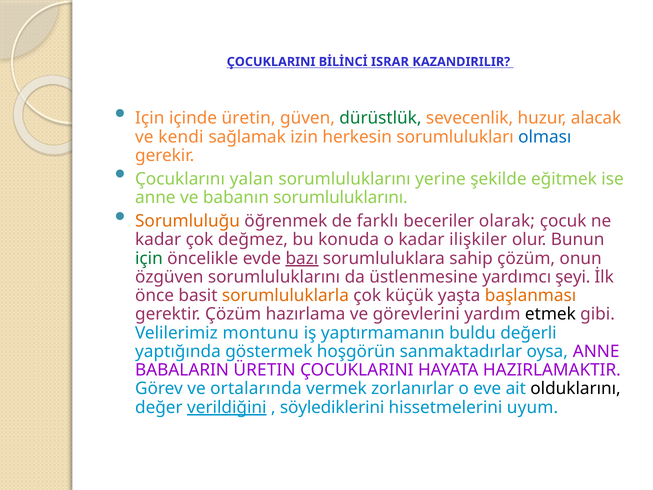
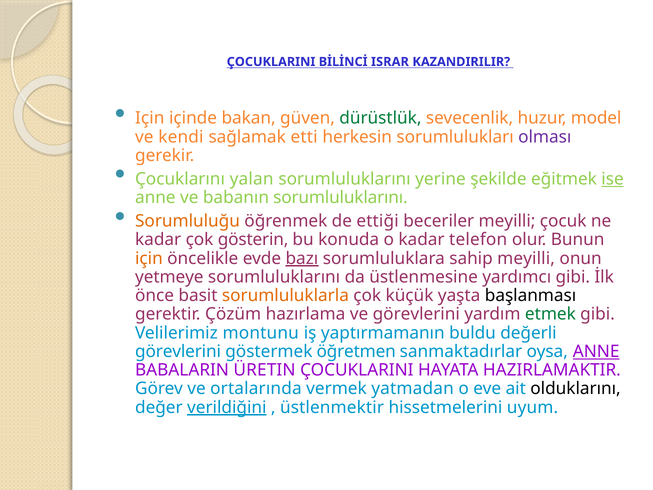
içinde üretin: üretin -> bakan
alacak: alacak -> model
izin: izin -> etti
olması colour: blue -> purple
ise underline: none -> present
farklı: farklı -> ettiği
beceriler olarak: olarak -> meyilli
değmez: değmez -> gösterin
ilişkiler: ilişkiler -> telefon
için at (149, 258) colour: green -> orange
sahip çözüm: çözüm -> meyilli
özgüven: özgüven -> yetmeye
yardımcı şeyi: şeyi -> gibi
başlanması colour: orange -> black
etmek colour: black -> green
yaptığında at (178, 351): yaptığında -> görevlerini
hoşgörün: hoşgörün -> öğretmen
ANNE at (596, 351) underline: none -> present
zorlanırlar: zorlanırlar -> yatmadan
söylediklerini: söylediklerini -> üstlenmektir
